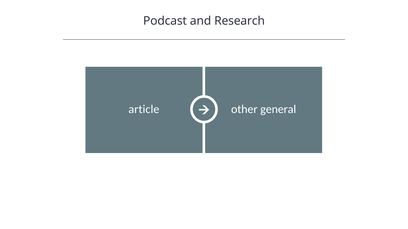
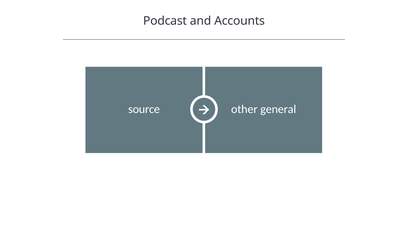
Research: Research -> Accounts
article: article -> source
